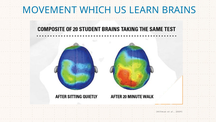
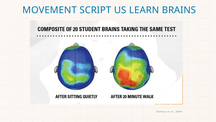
WHICH: WHICH -> SCRIPT
